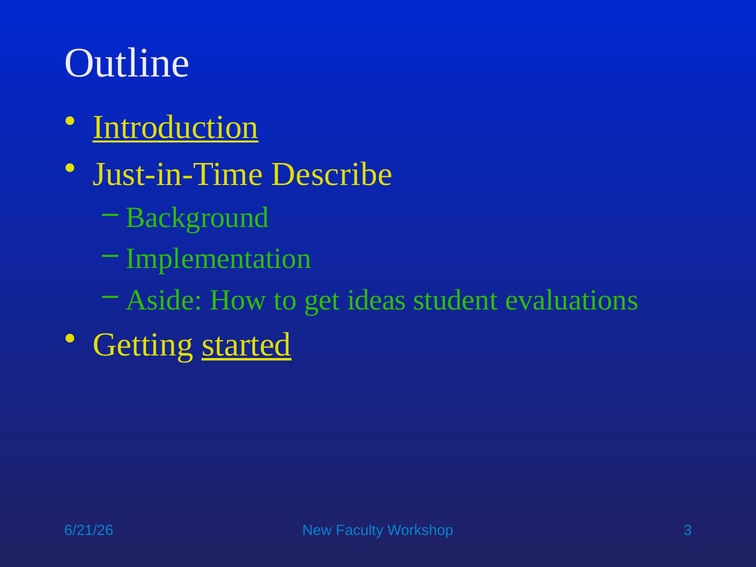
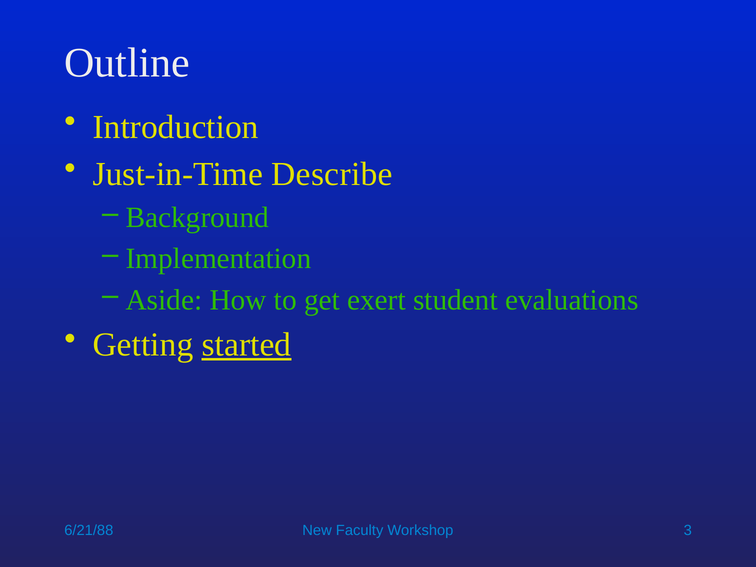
Introduction underline: present -> none
ideas: ideas -> exert
6/21/26: 6/21/26 -> 6/21/88
